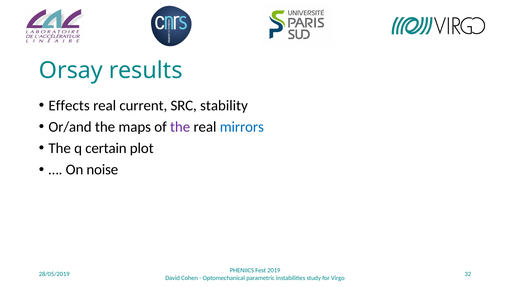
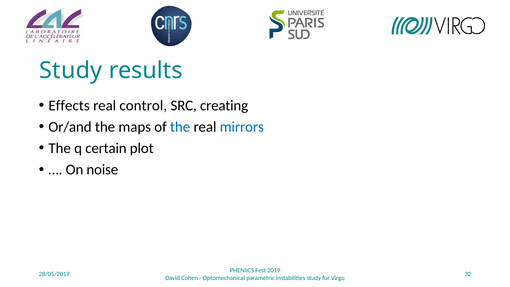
Orsay at (71, 71): Orsay -> Study
current: current -> control
stability: stability -> creating
the at (180, 127) colour: purple -> blue
